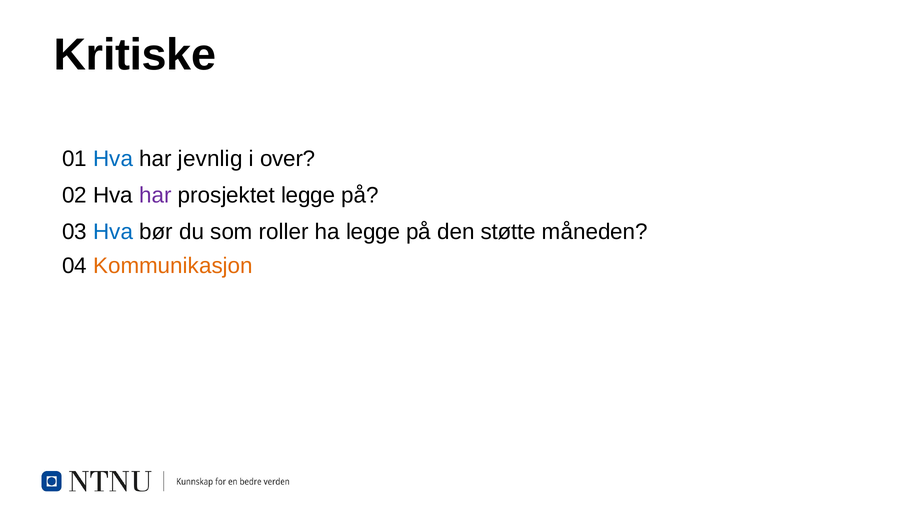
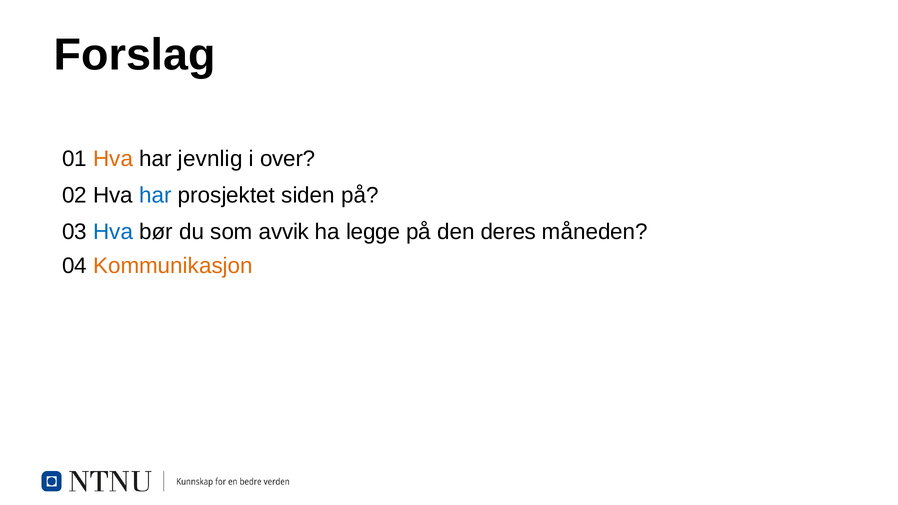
Kritiske: Kritiske -> Forslag
Hva at (113, 159) colour: blue -> orange
har at (155, 195) colour: purple -> blue
prosjektet legge: legge -> siden
roller: roller -> avvik
støtte: støtte -> deres
